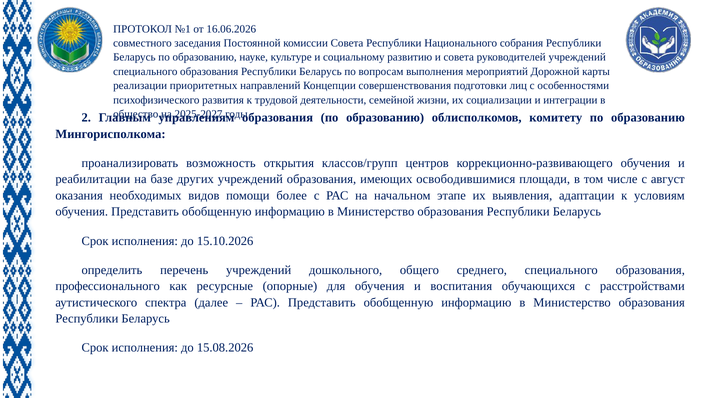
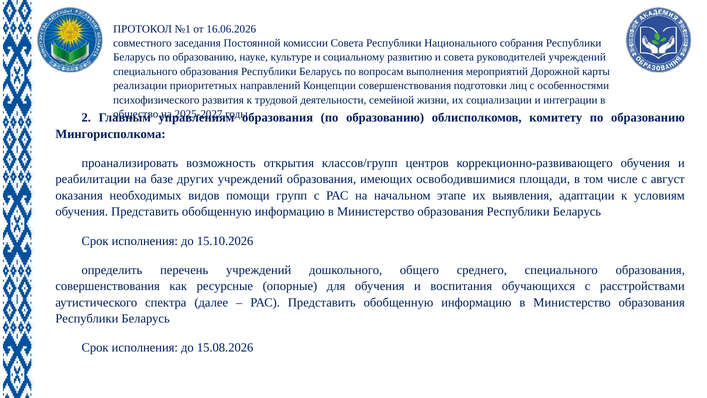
более: более -> групп
профессионального at (108, 286): профессионального -> совершенствования
